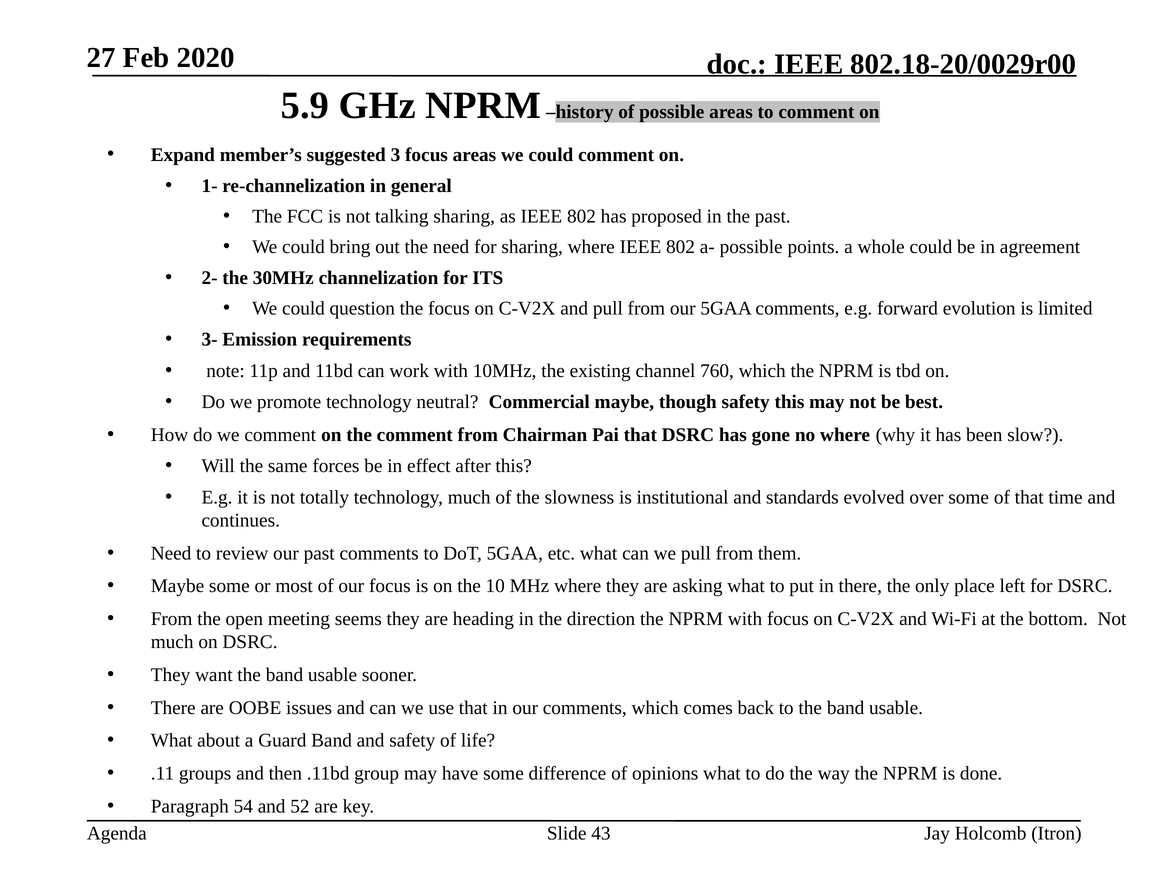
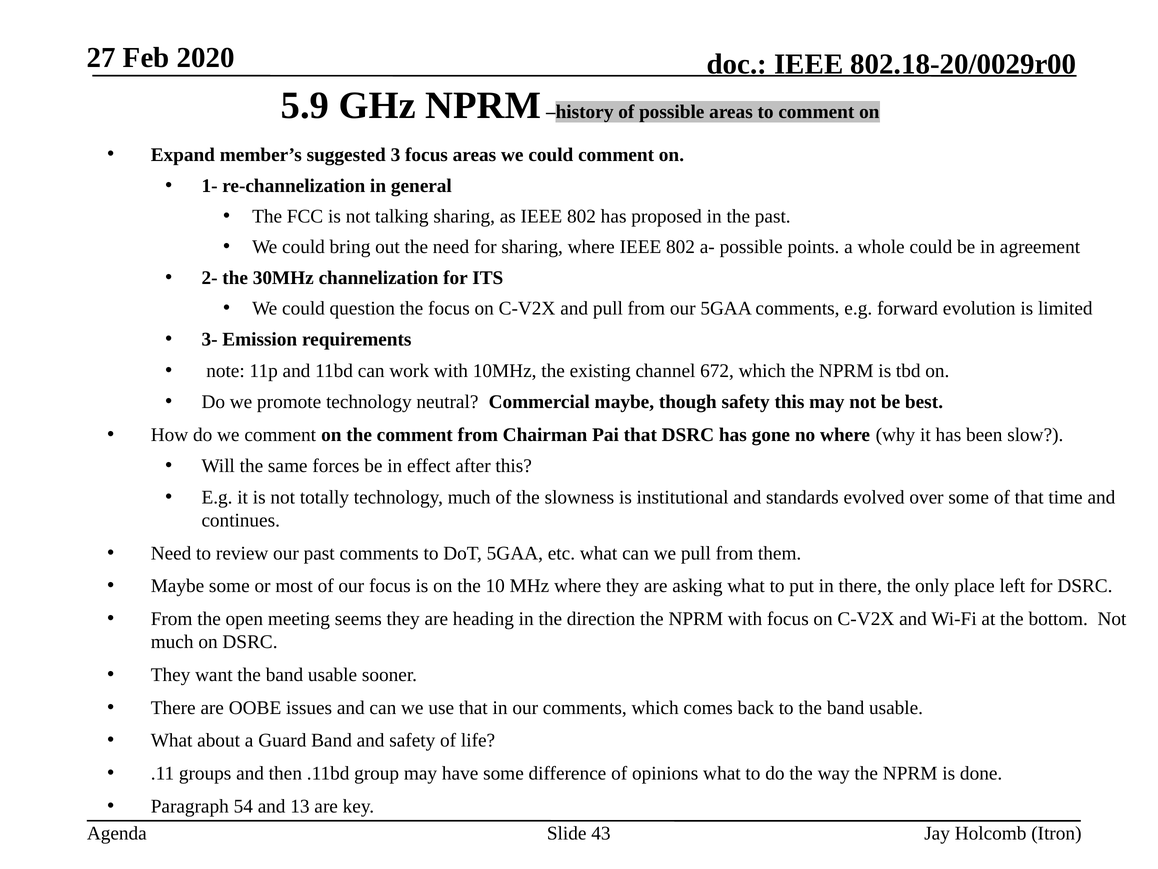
760: 760 -> 672
52: 52 -> 13
